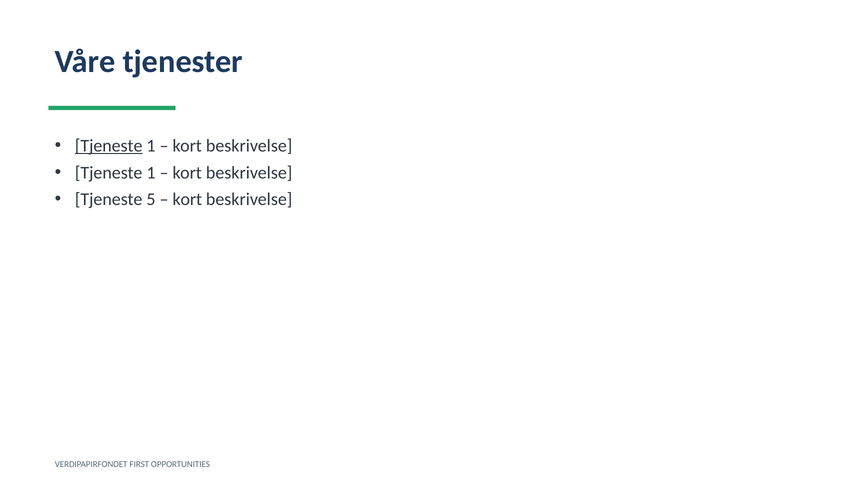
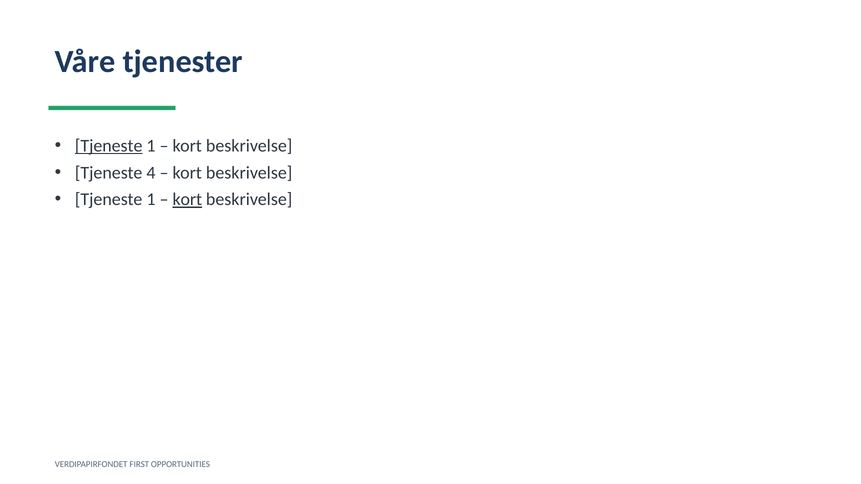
1 at (151, 173): 1 -> 4
5 at (151, 200): 5 -> 1
kort at (187, 200) underline: none -> present
